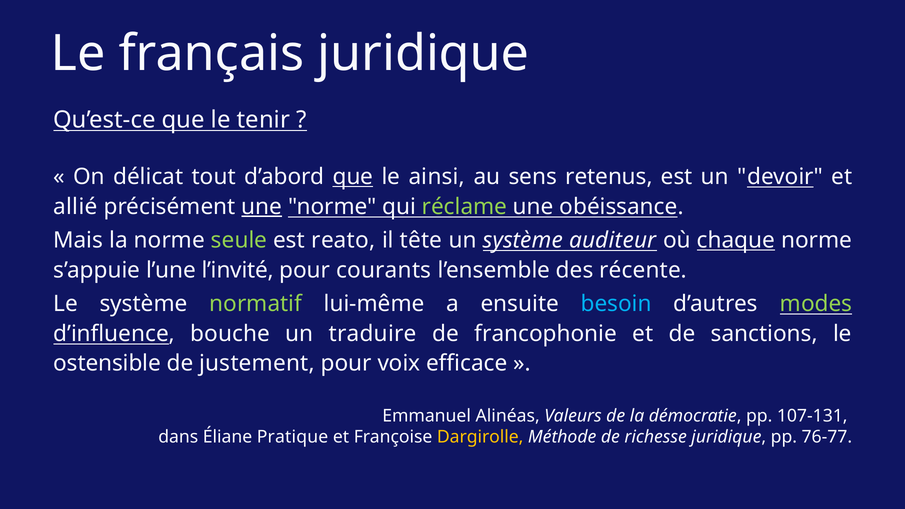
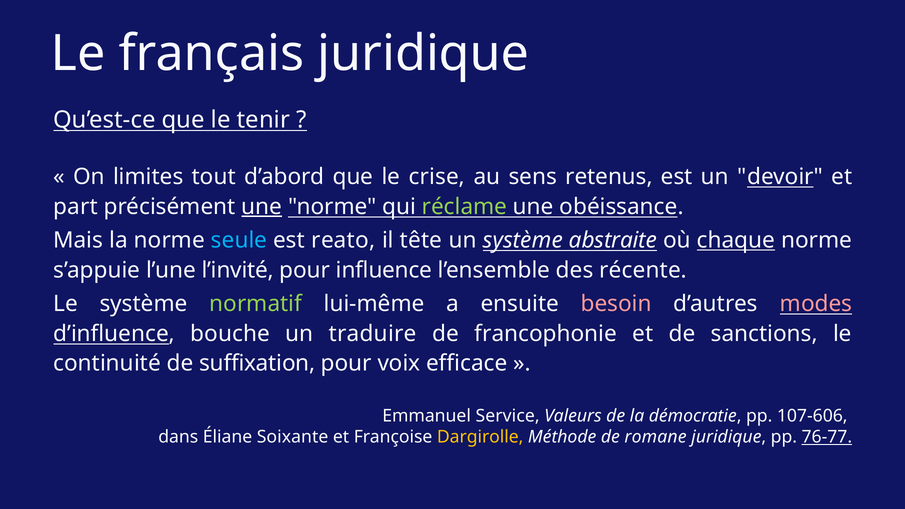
délicat: délicat -> limites
que at (353, 177) underline: present -> none
ainsi: ainsi -> crise
allié: allié -> part
seule colour: light green -> light blue
auditeur: auditeur -> abstraite
courants: courants -> influence
besoin colour: light blue -> pink
modes colour: light green -> pink
ostensible: ostensible -> continuité
justement: justement -> suffixation
Alinéas: Alinéas -> Service
107-131: 107-131 -> 107-606
Pratique: Pratique -> Soixante
richesse: richesse -> romane
76-77 underline: none -> present
